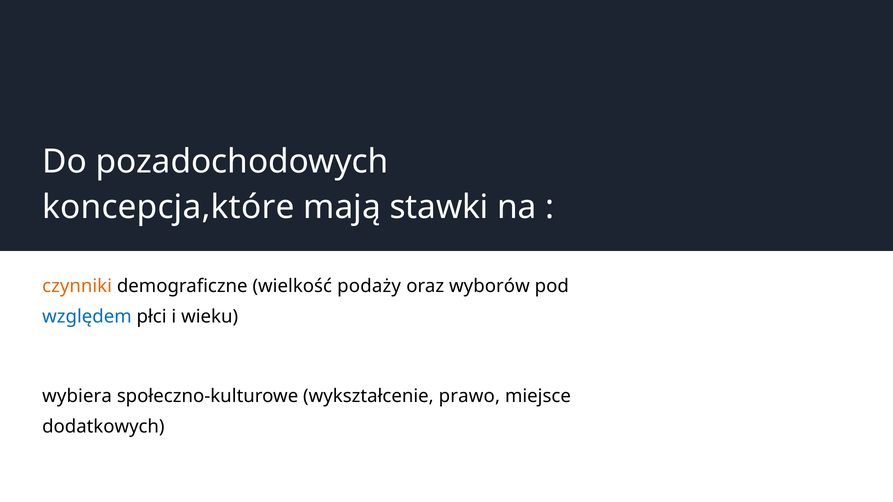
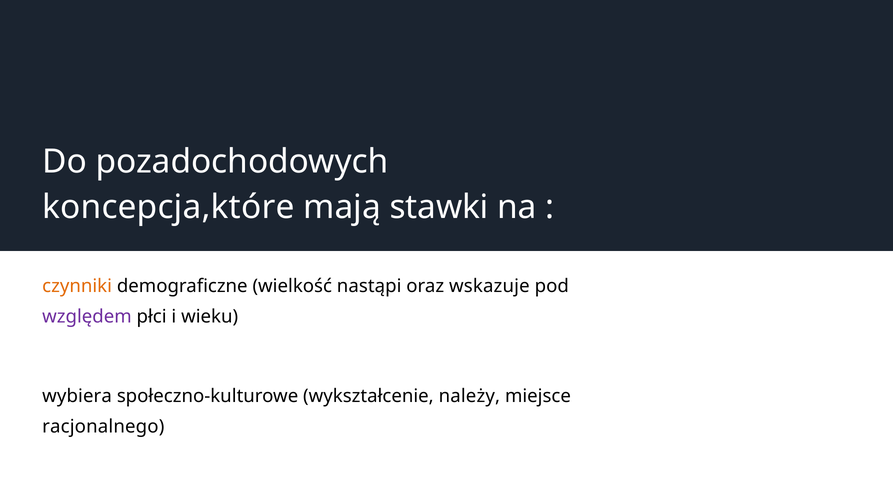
podaży: podaży -> nastąpi
wyborów: wyborów -> wskazuje
względem colour: blue -> purple
prawo: prawo -> należy
dodatkowych: dodatkowych -> racjonalnego
